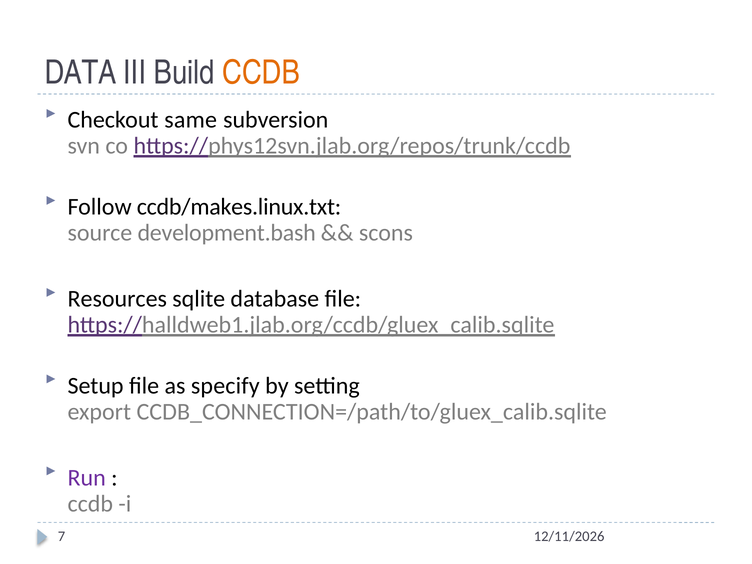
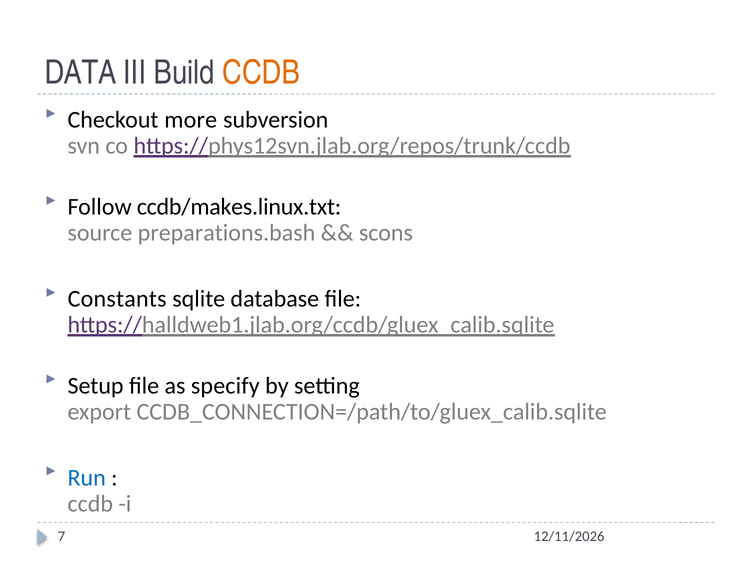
same: same -> more
development.bash: development.bash -> preparations.bash
Resources: Resources -> Constants
Run colour: purple -> blue
